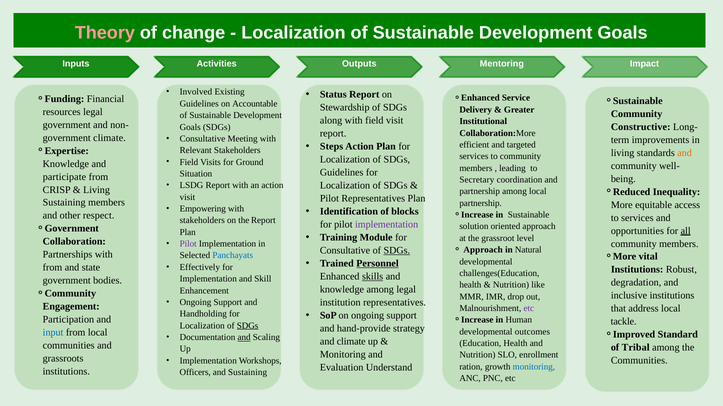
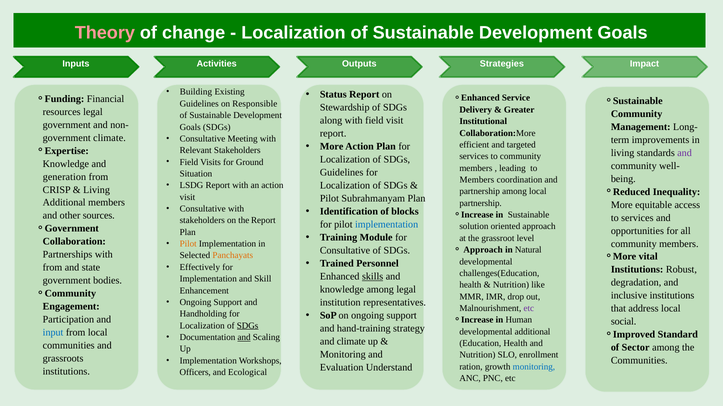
Mentoring: Mentoring -> Strategies
Involved: Involved -> Building
Accountable: Accountable -> Responsible
Constructive: Constructive -> Management
Steps at (332, 147): Steps -> More
and at (685, 153) colour: orange -> purple
participate: participate -> generation
Secretary at (477, 180): Secretary -> Members
Pilot Representatives: Representatives -> Subrahmanyam
Sustaining at (64, 203): Sustaining -> Additional
Empowering at (203, 209): Empowering -> Consultative
respect: respect -> sources
implementation at (387, 225) colour: purple -> blue
all underline: present -> none
Pilot at (188, 244) colour: purple -> orange
SDGs at (397, 251) underline: present -> none
Panchayats colour: blue -> orange
Personnel underline: present -> none
tackle: tackle -> social
hand-provide: hand-provide -> hand-training
developmental outcomes: outcomes -> additional
Tribal: Tribal -> Sector
and Sustaining: Sustaining -> Ecological
